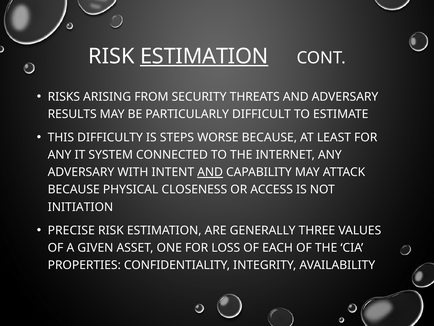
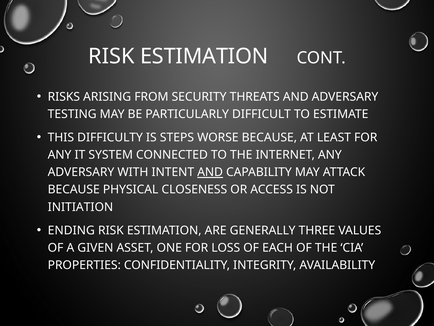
ESTIMATION at (204, 56) underline: present -> none
RESULTS: RESULTS -> TESTING
PRECISE: PRECISE -> ENDING
